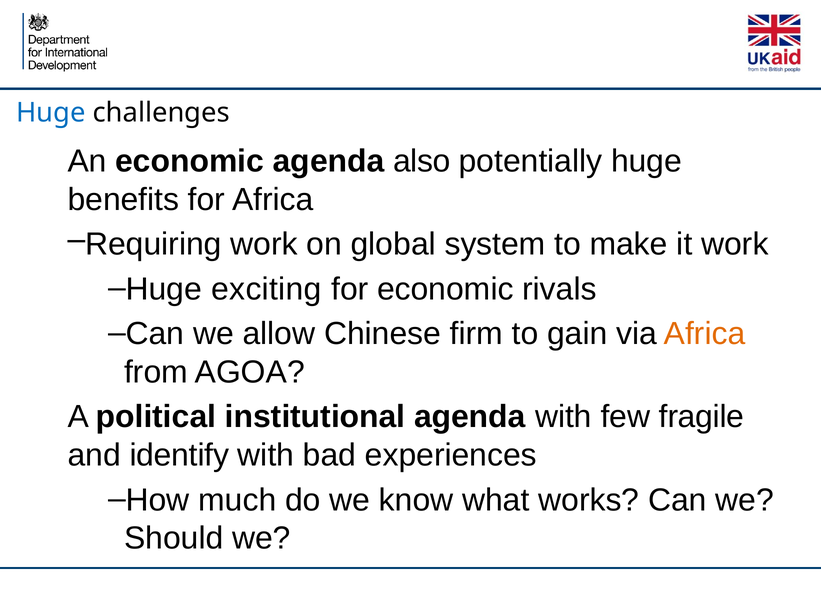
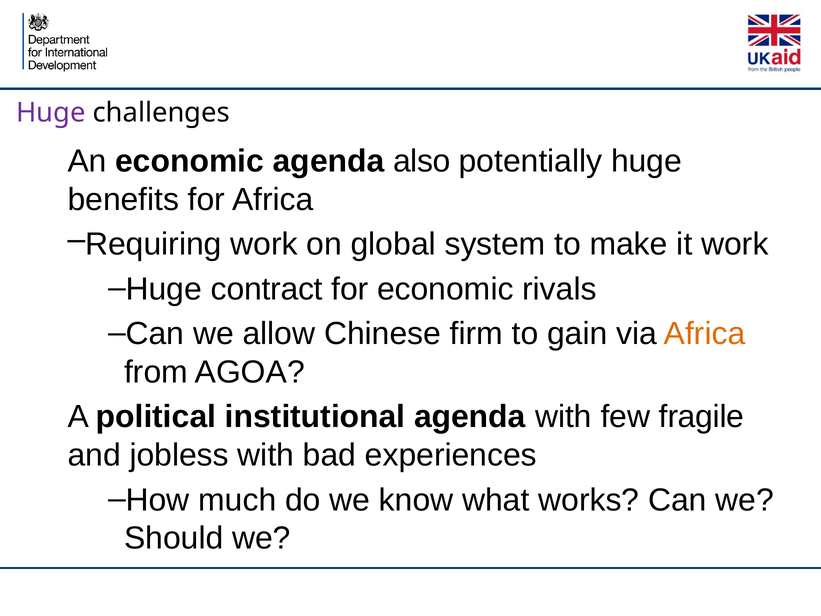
Huge at (51, 113) colour: blue -> purple
exciting: exciting -> contract
identify: identify -> jobless
